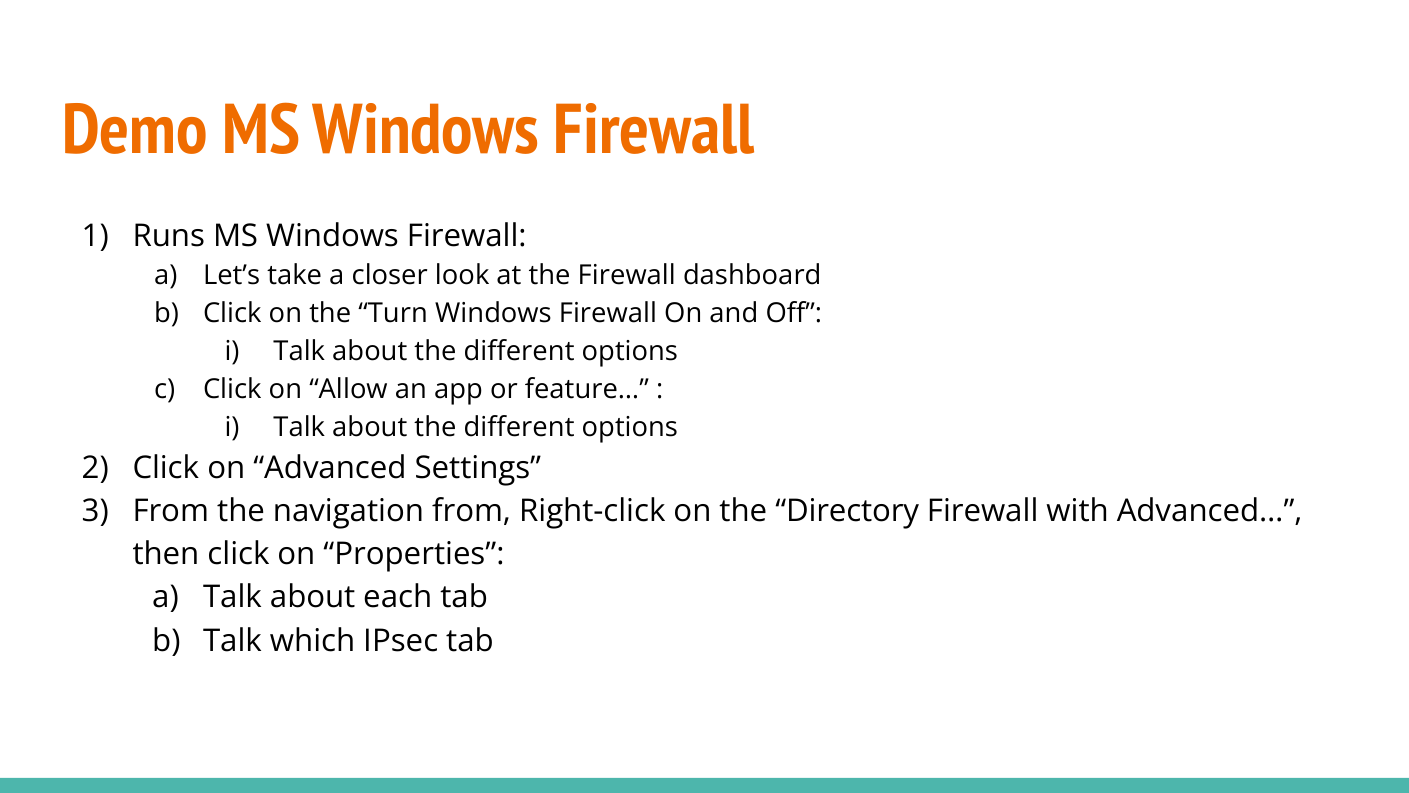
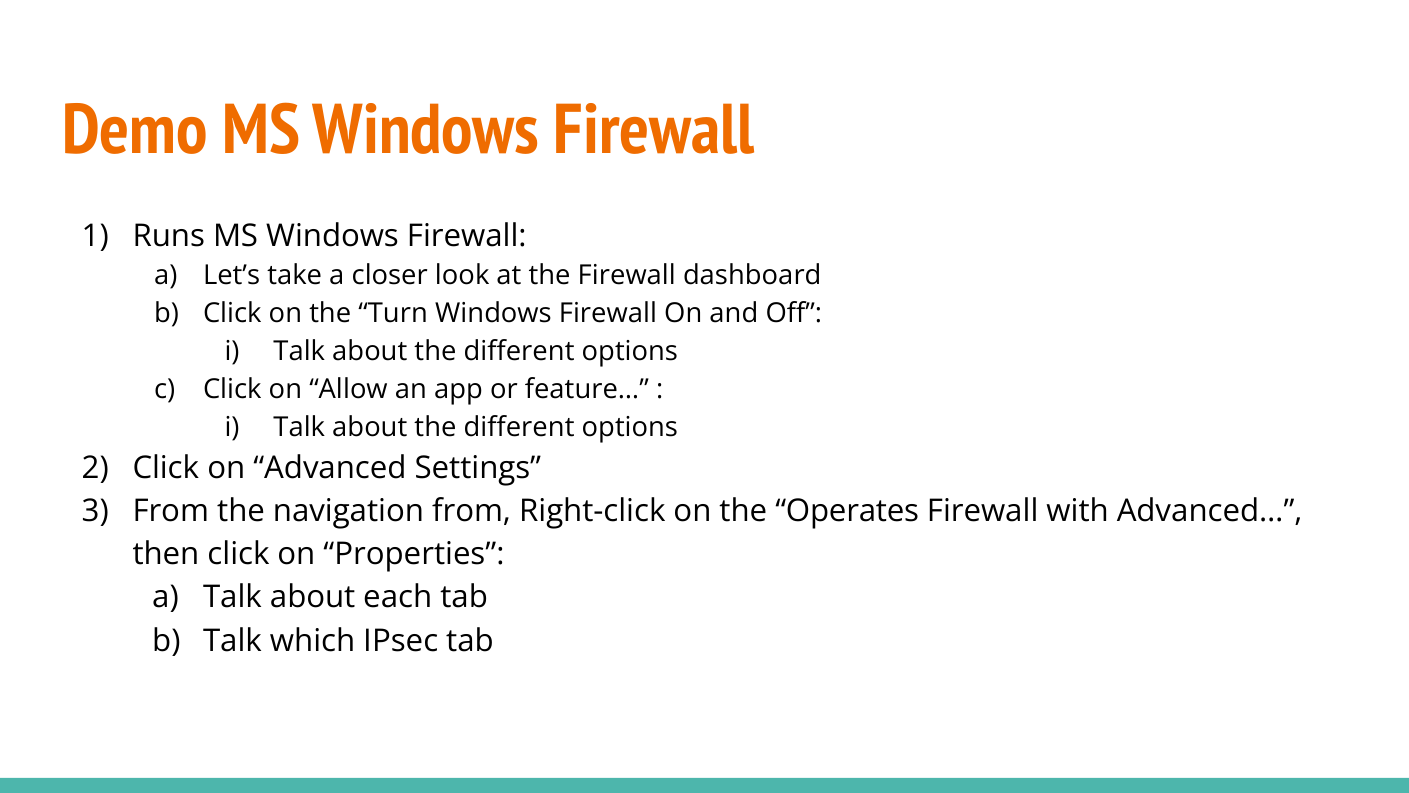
Directory: Directory -> Operates
